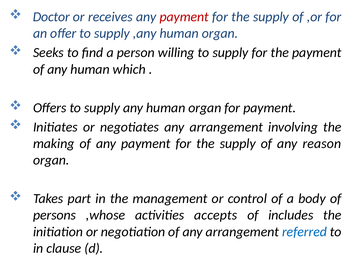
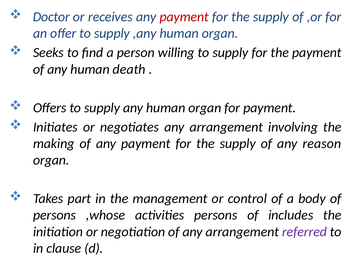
which: which -> death
activities accepts: accepts -> persons
referred colour: blue -> purple
